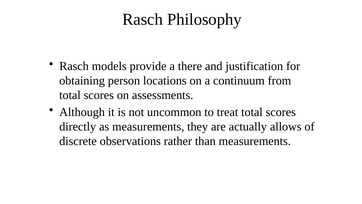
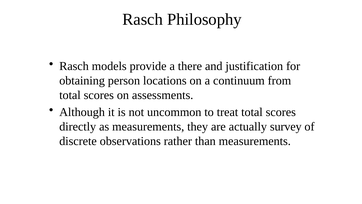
allows: allows -> survey
